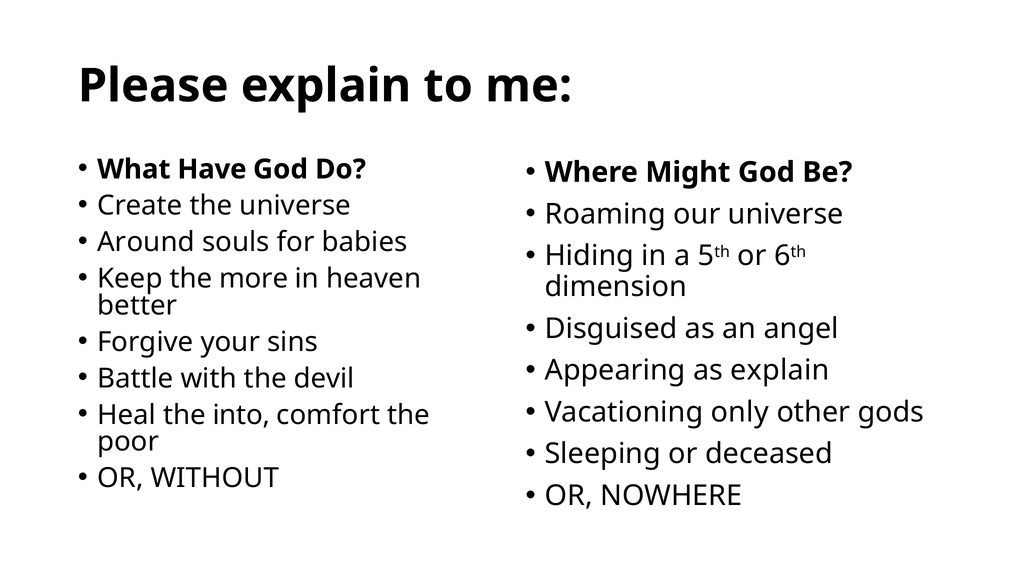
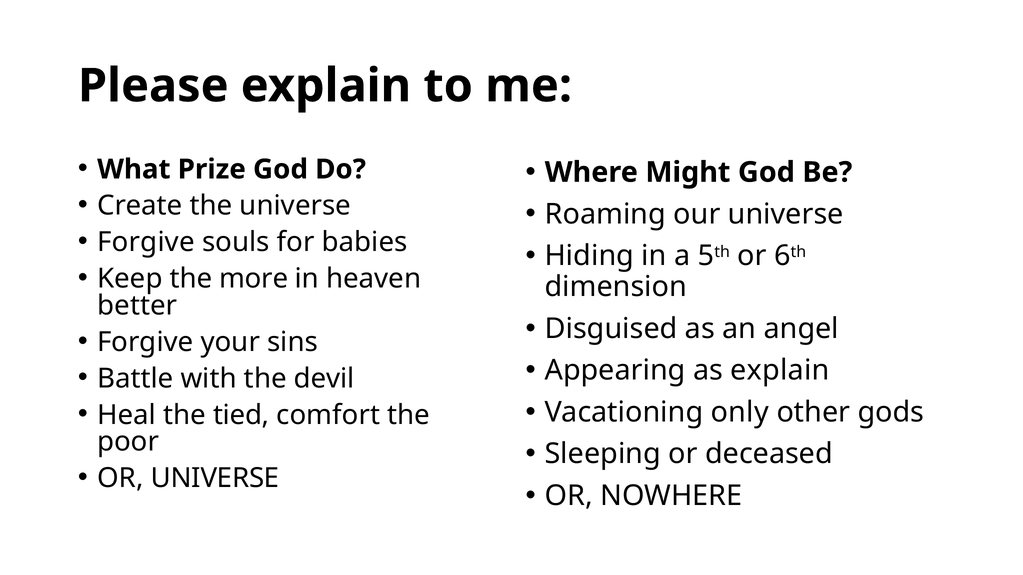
Have: Have -> Prize
Around at (146, 242): Around -> Forgive
into: into -> tied
OR WITHOUT: WITHOUT -> UNIVERSE
